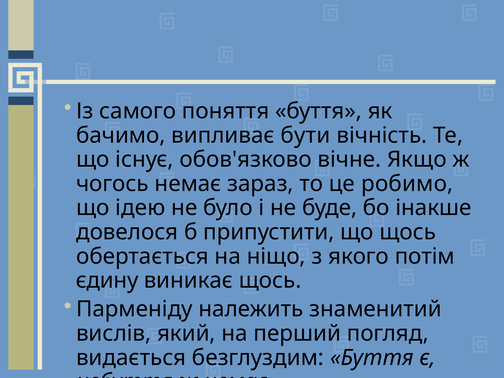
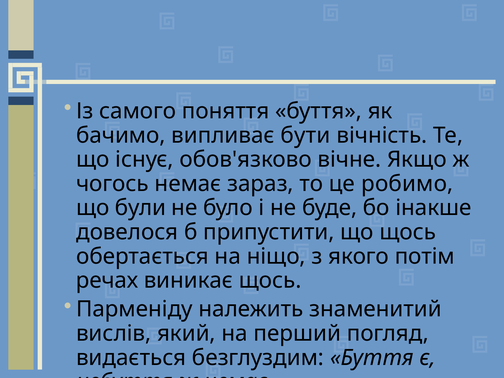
ідею: ідею -> були
єдину: єдину -> речах
